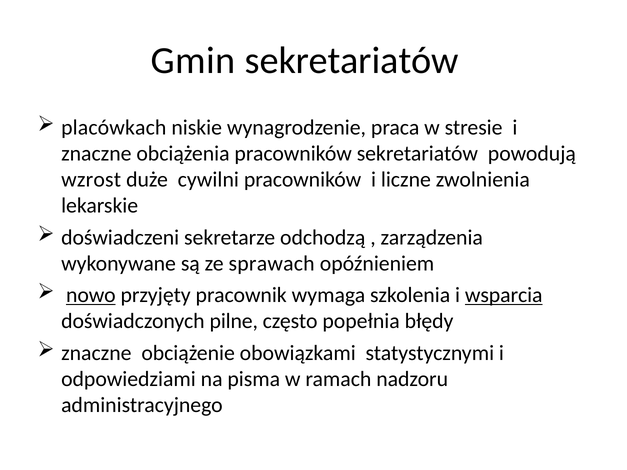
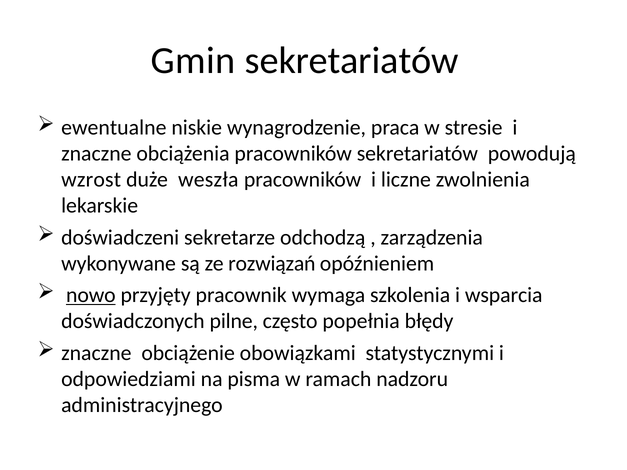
placówkach: placówkach -> ewentualne
cywilni: cywilni -> weszła
sprawach: sprawach -> rozwiązań
wsparcia underline: present -> none
